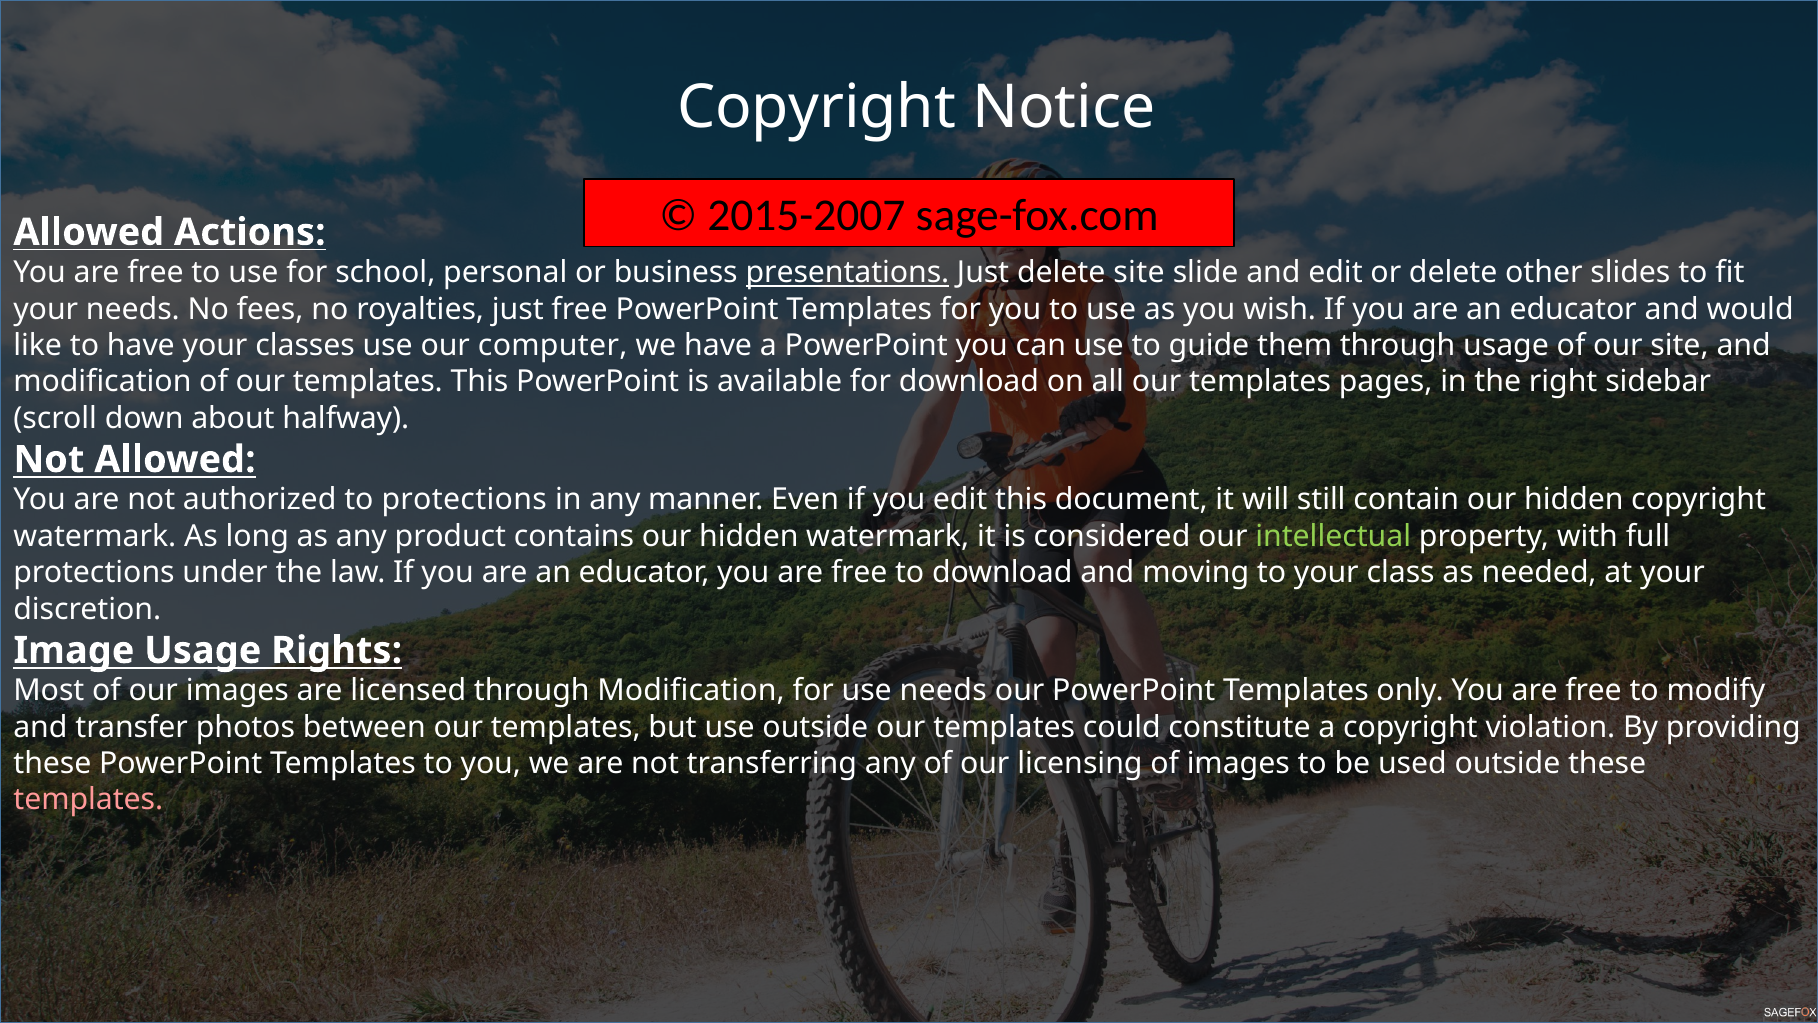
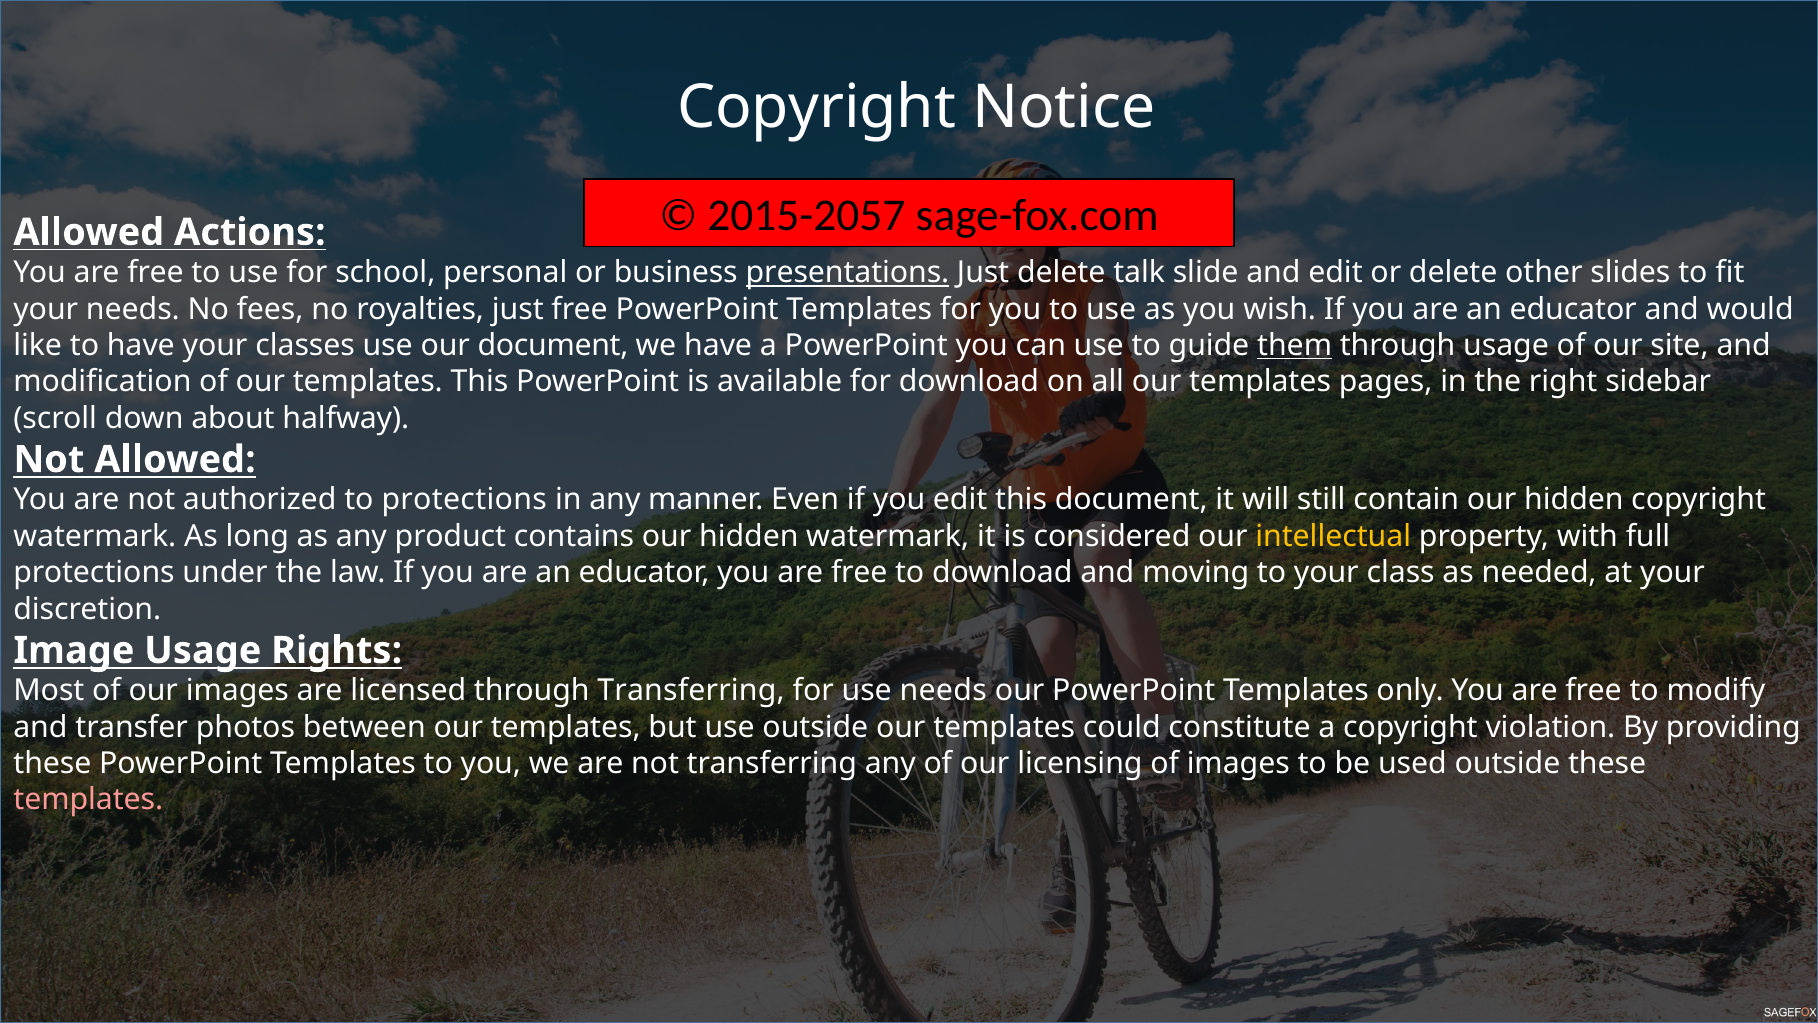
2015-2007: 2015-2007 -> 2015-2057
delete site: site -> talk
our computer: computer -> document
them underline: none -> present
intellectual colour: light green -> yellow
through Modification: Modification -> Transferring
